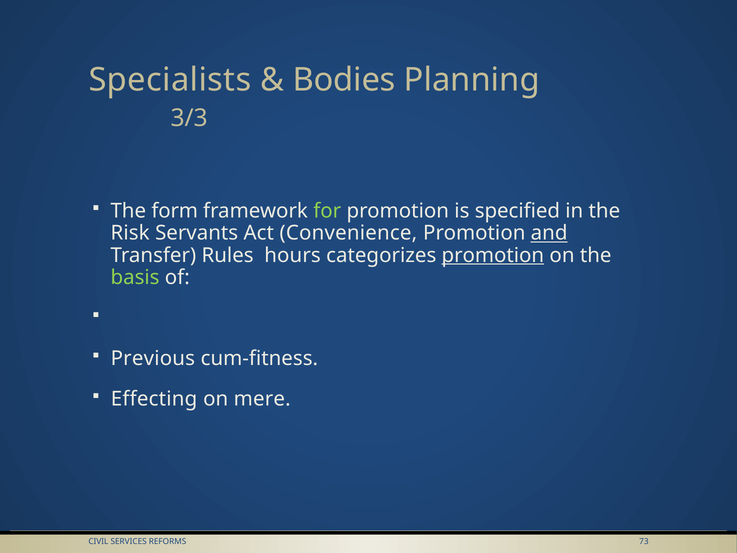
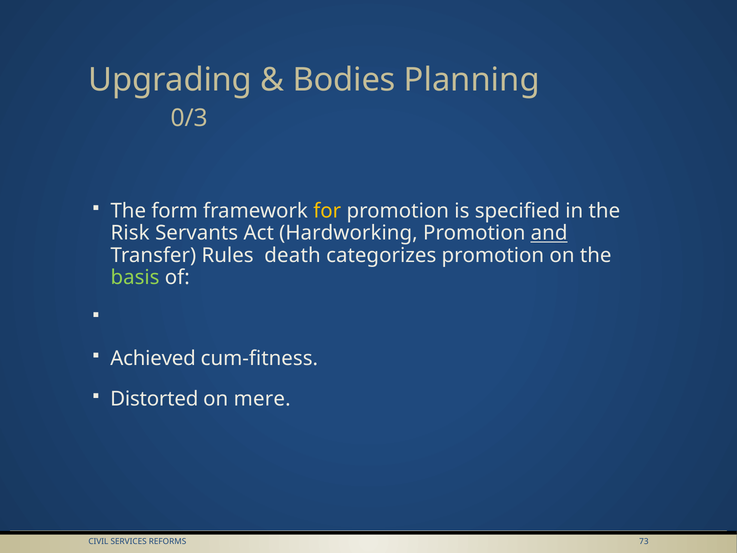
Specialists: Specialists -> Upgrading
3/3: 3/3 -> 0/3
for colour: light green -> yellow
Convenience: Convenience -> Hardworking
hours: hours -> death
promotion at (493, 255) underline: present -> none
Previous: Previous -> Achieved
Effecting: Effecting -> Distorted
